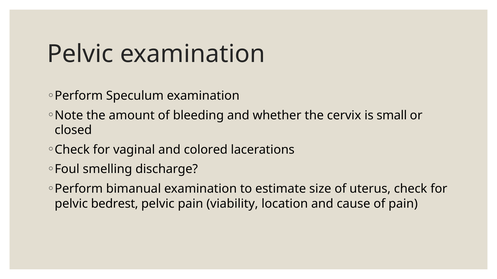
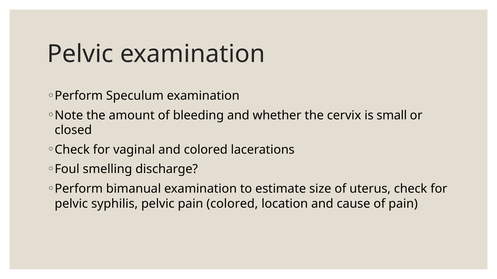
bedrest: bedrest -> syphilis
pain viability: viability -> colored
